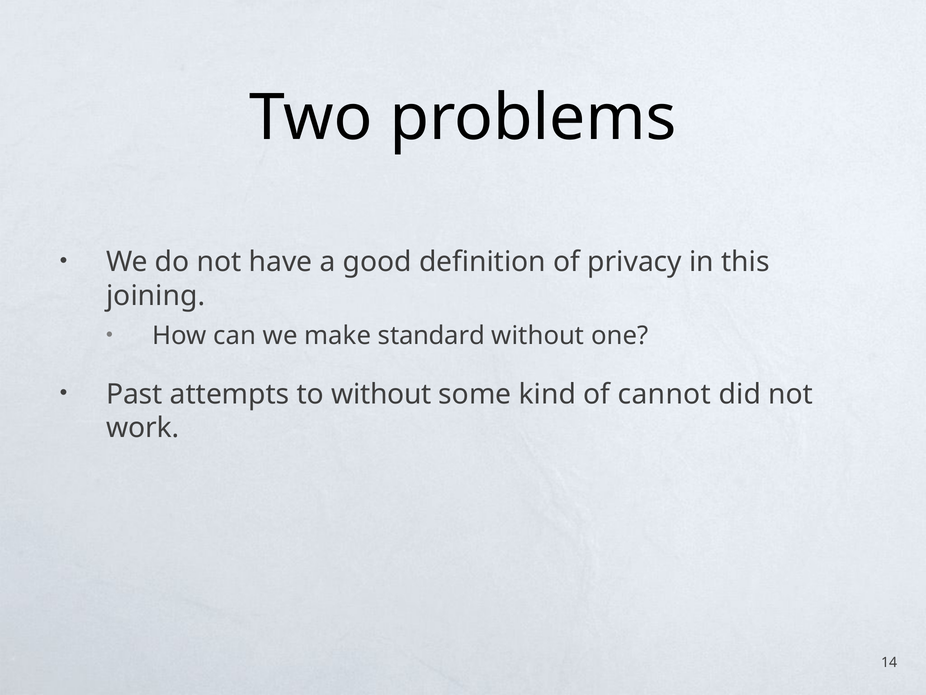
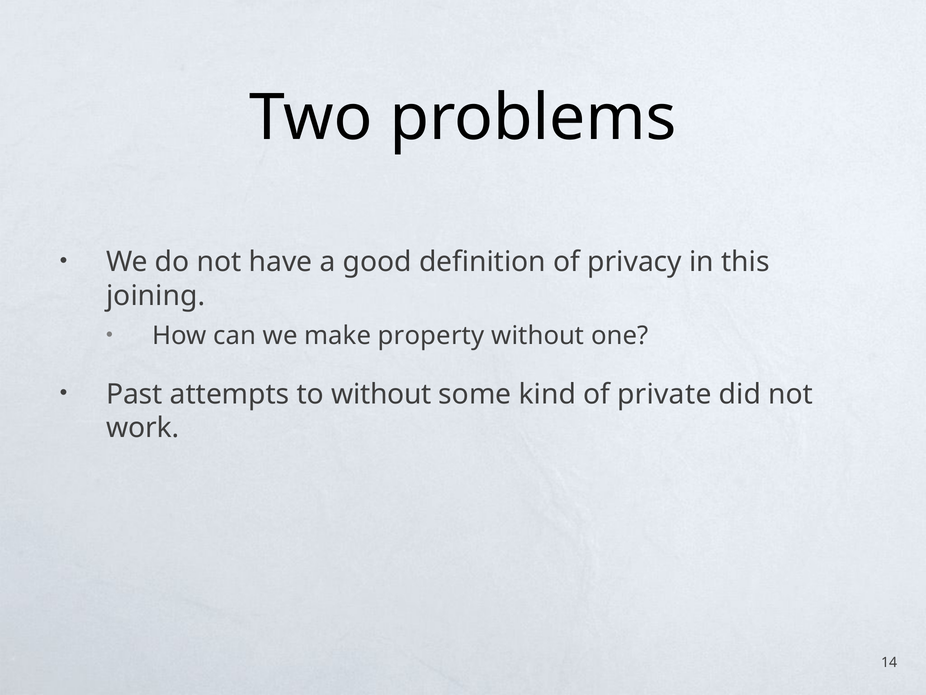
standard: standard -> property
cannot: cannot -> private
